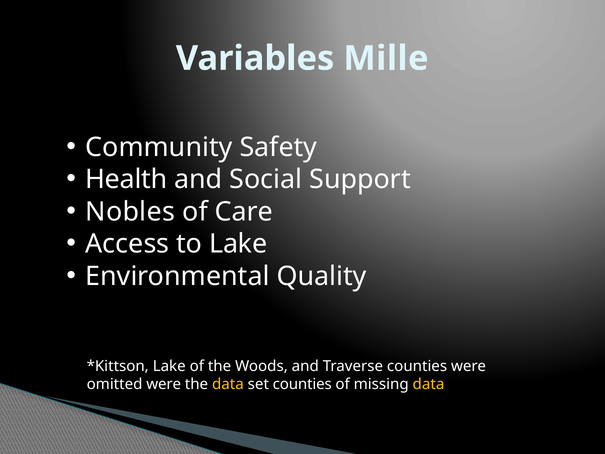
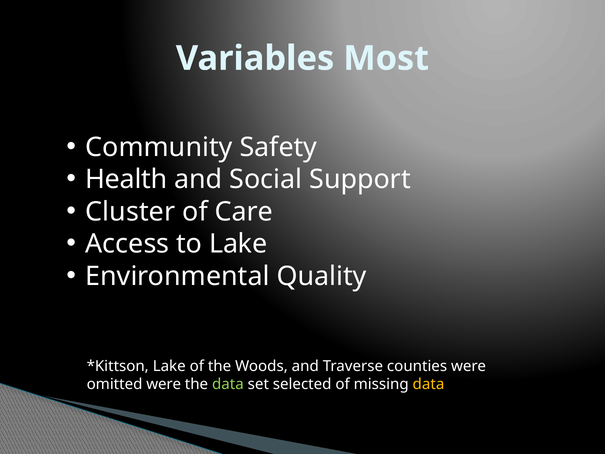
Mille: Mille -> Most
Nobles: Nobles -> Cluster
data at (228, 384) colour: yellow -> light green
set counties: counties -> selected
